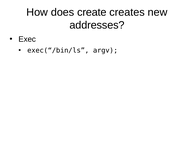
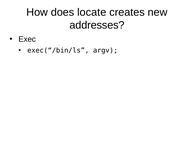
create: create -> locate
